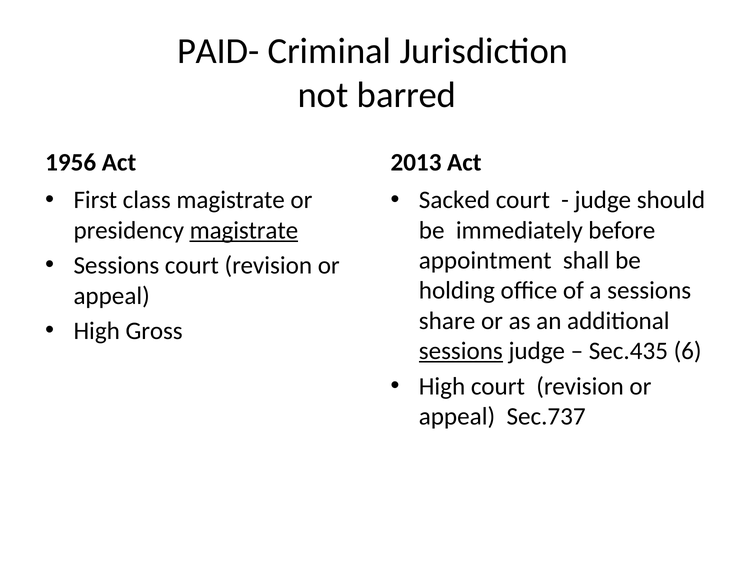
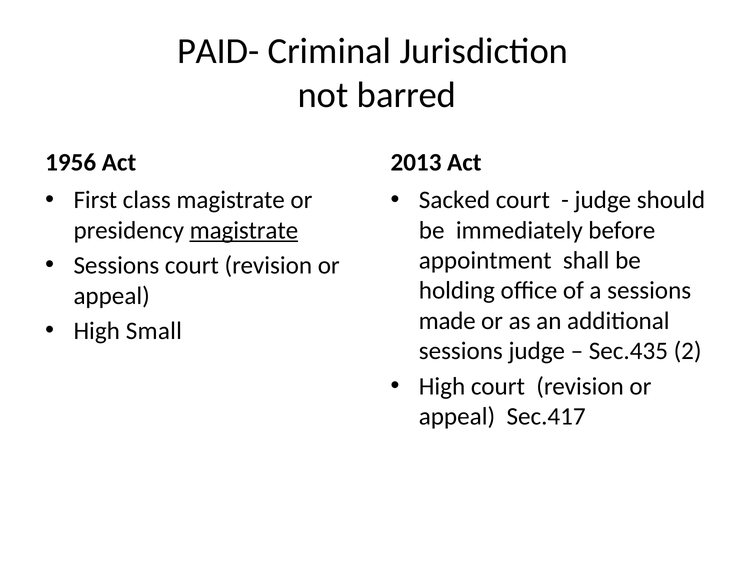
share: share -> made
Gross: Gross -> Small
sessions at (461, 351) underline: present -> none
6: 6 -> 2
Sec.737: Sec.737 -> Sec.417
